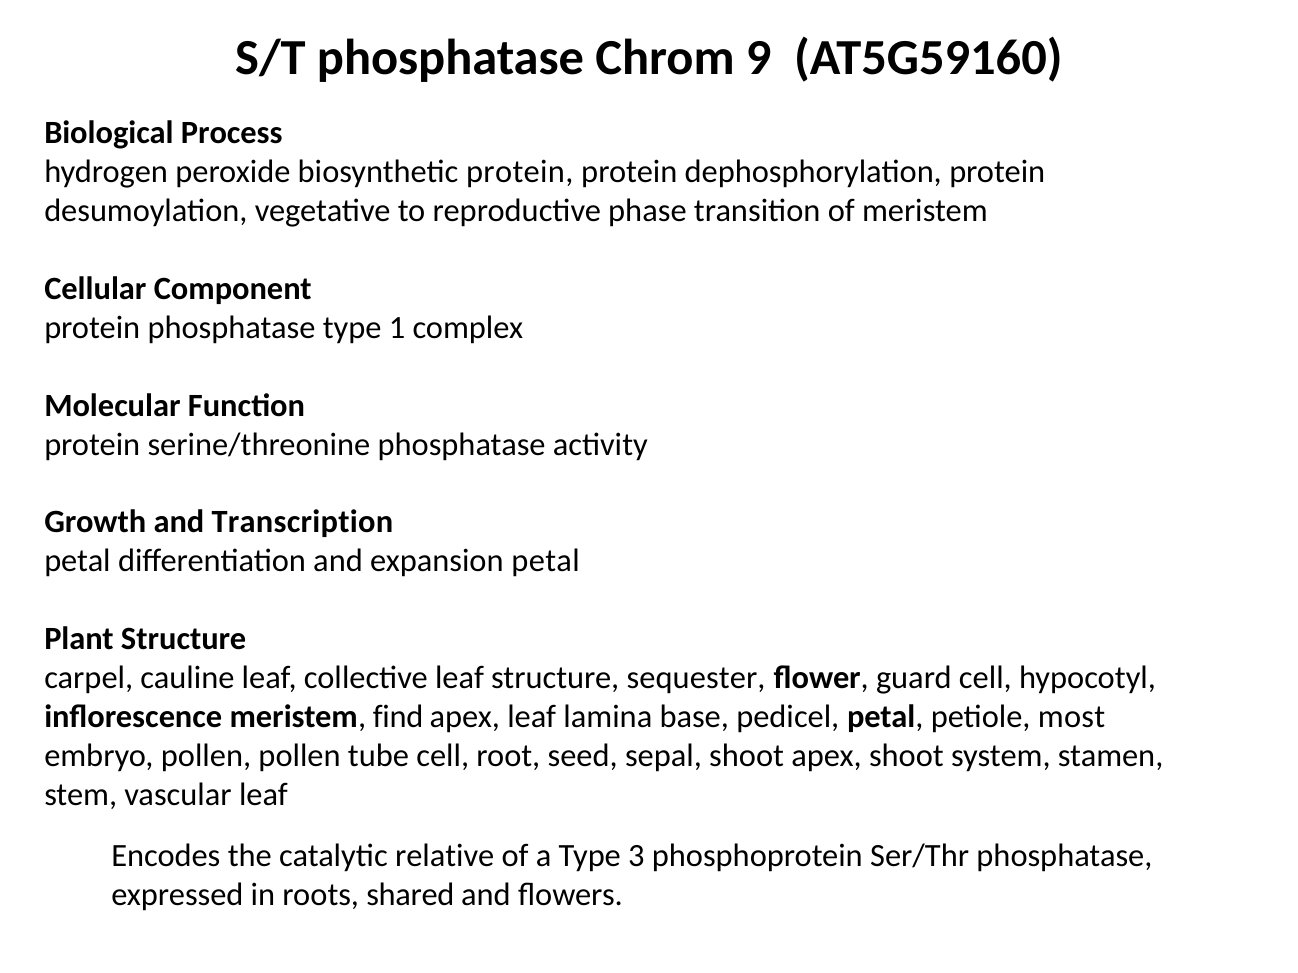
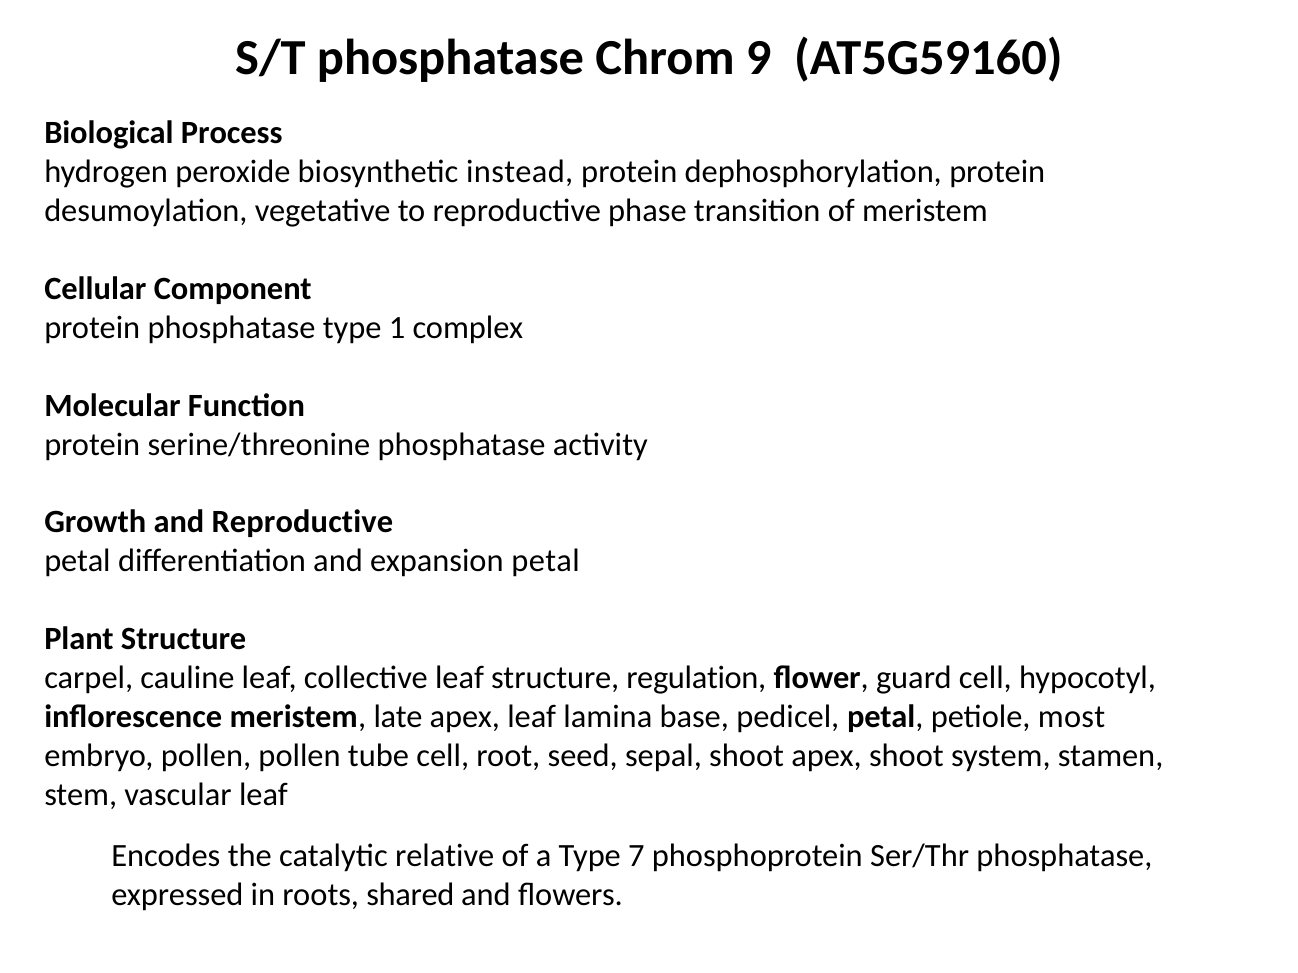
biosynthetic protein: protein -> instead
and Transcription: Transcription -> Reproductive
sequester: sequester -> regulation
find: find -> late
3: 3 -> 7
